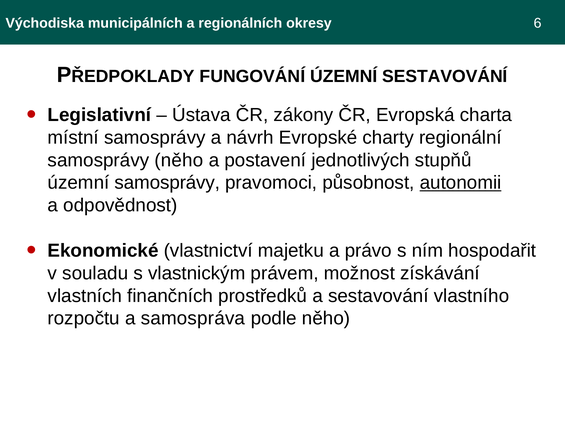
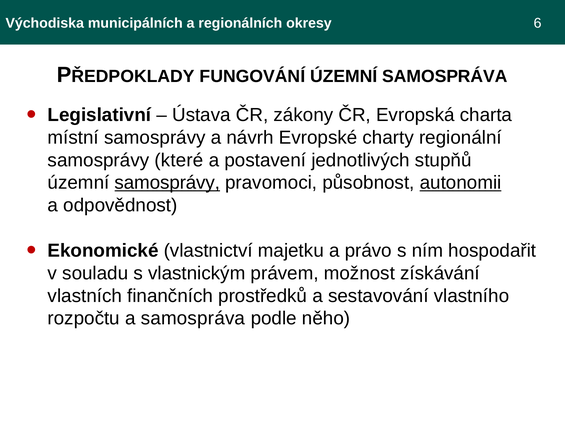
ÚZEMNÍ SESTAVOVÁNÍ: SESTAVOVÁNÍ -> SAMOSPRÁVA
samosprávy něho: něho -> které
samosprávy at (167, 183) underline: none -> present
